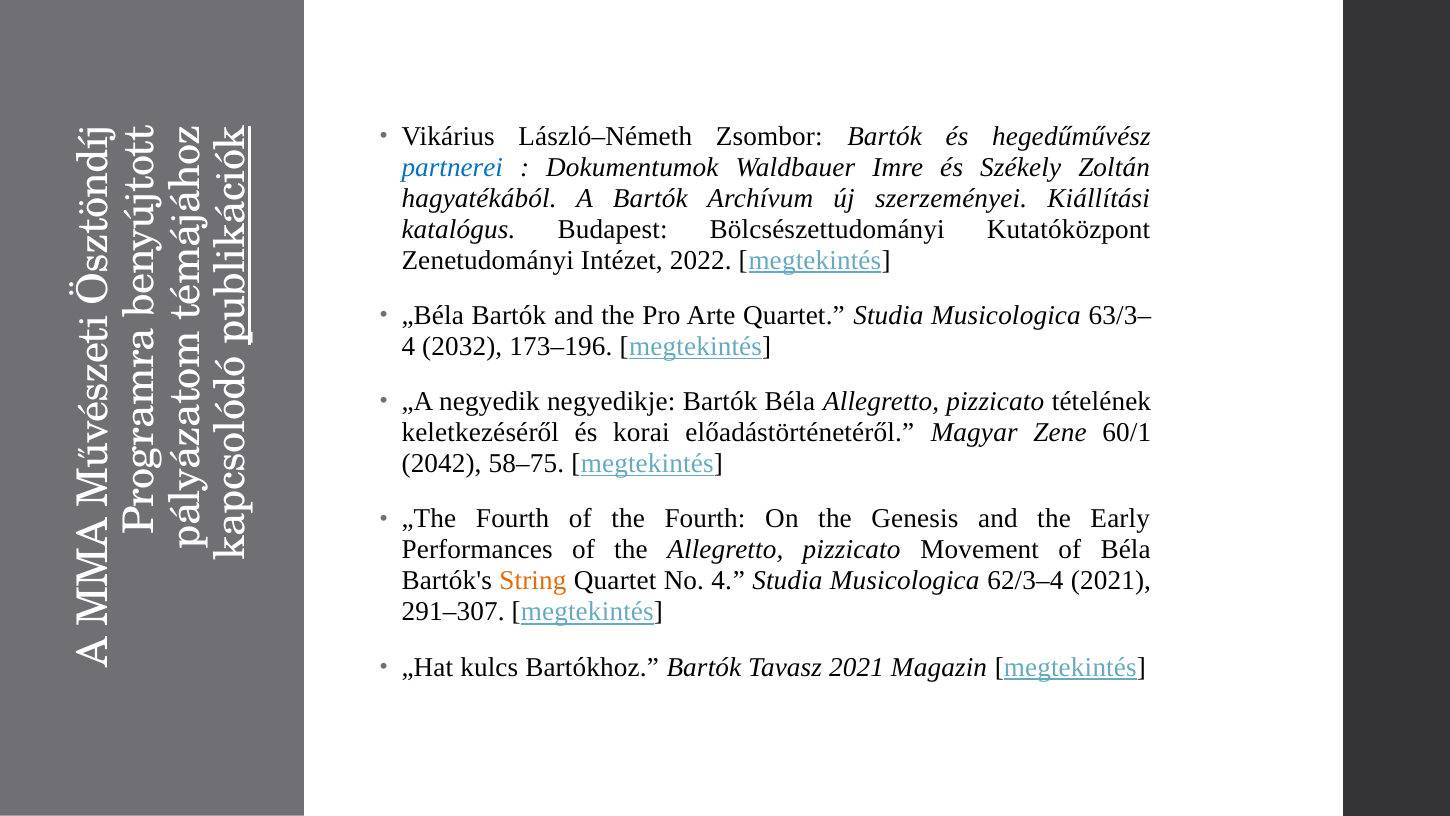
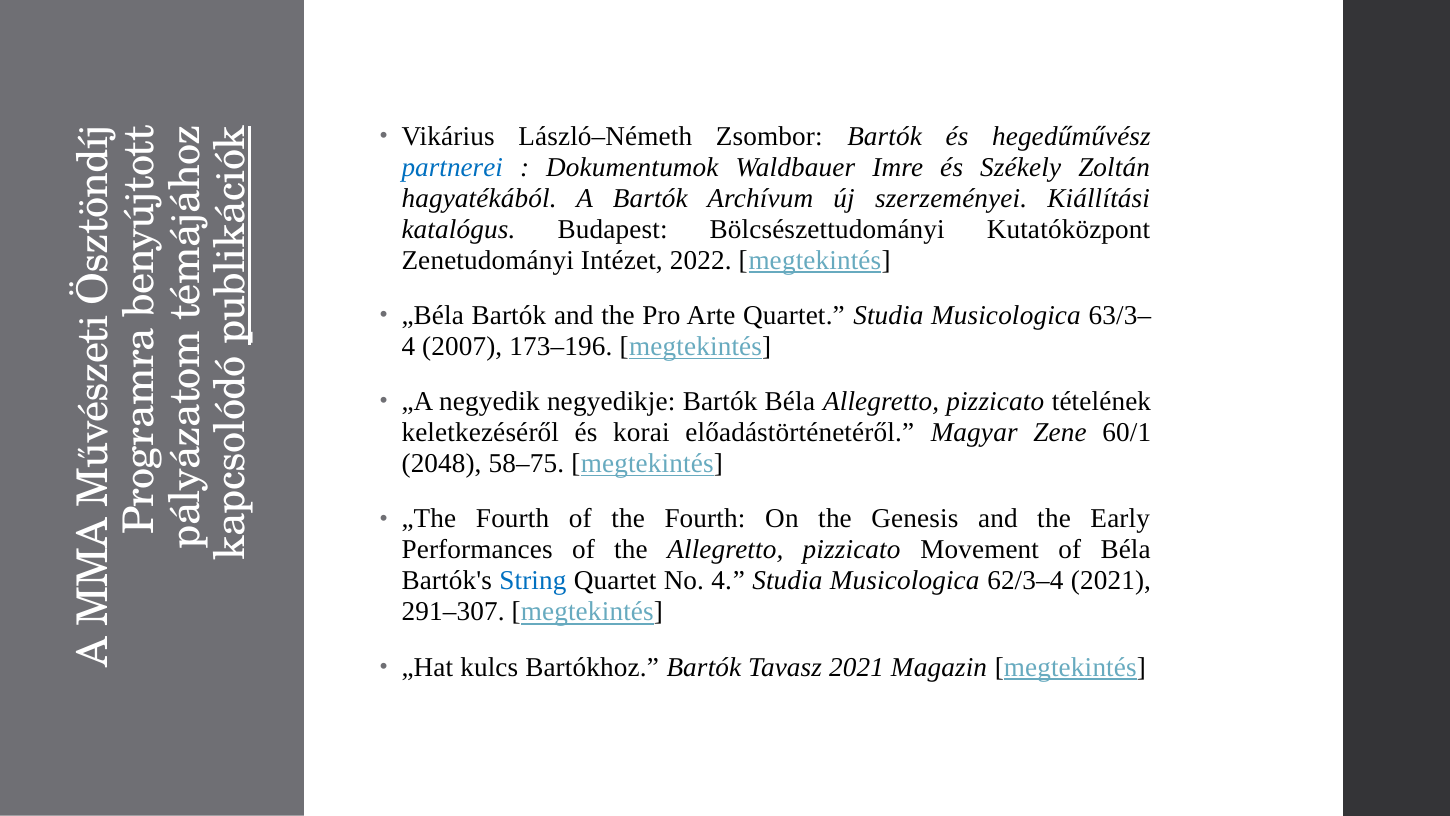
2032: 2032 -> 2007
2042: 2042 -> 2048
String colour: orange -> blue
